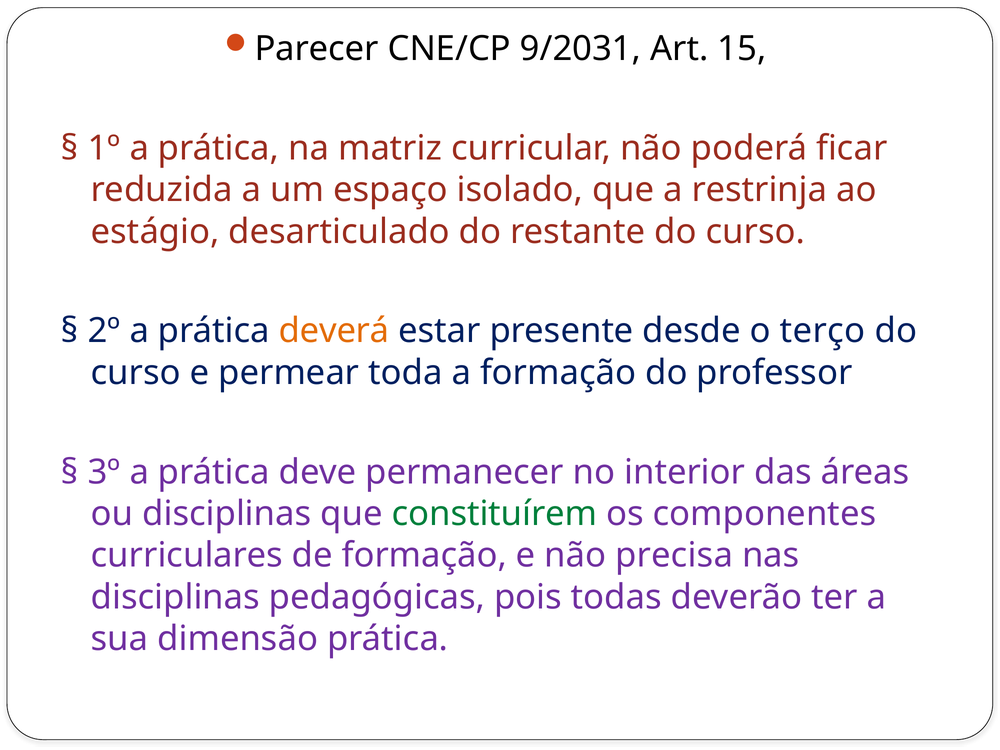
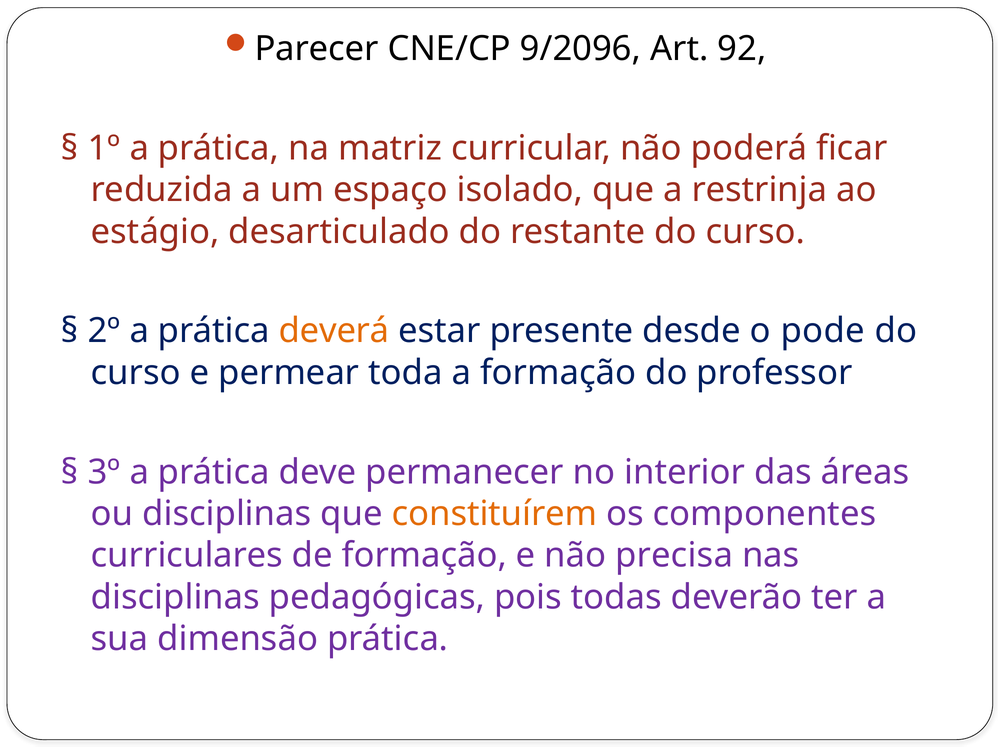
9/2031: 9/2031 -> 9/2096
15: 15 -> 92
terço: terço -> pode
constituírem colour: green -> orange
